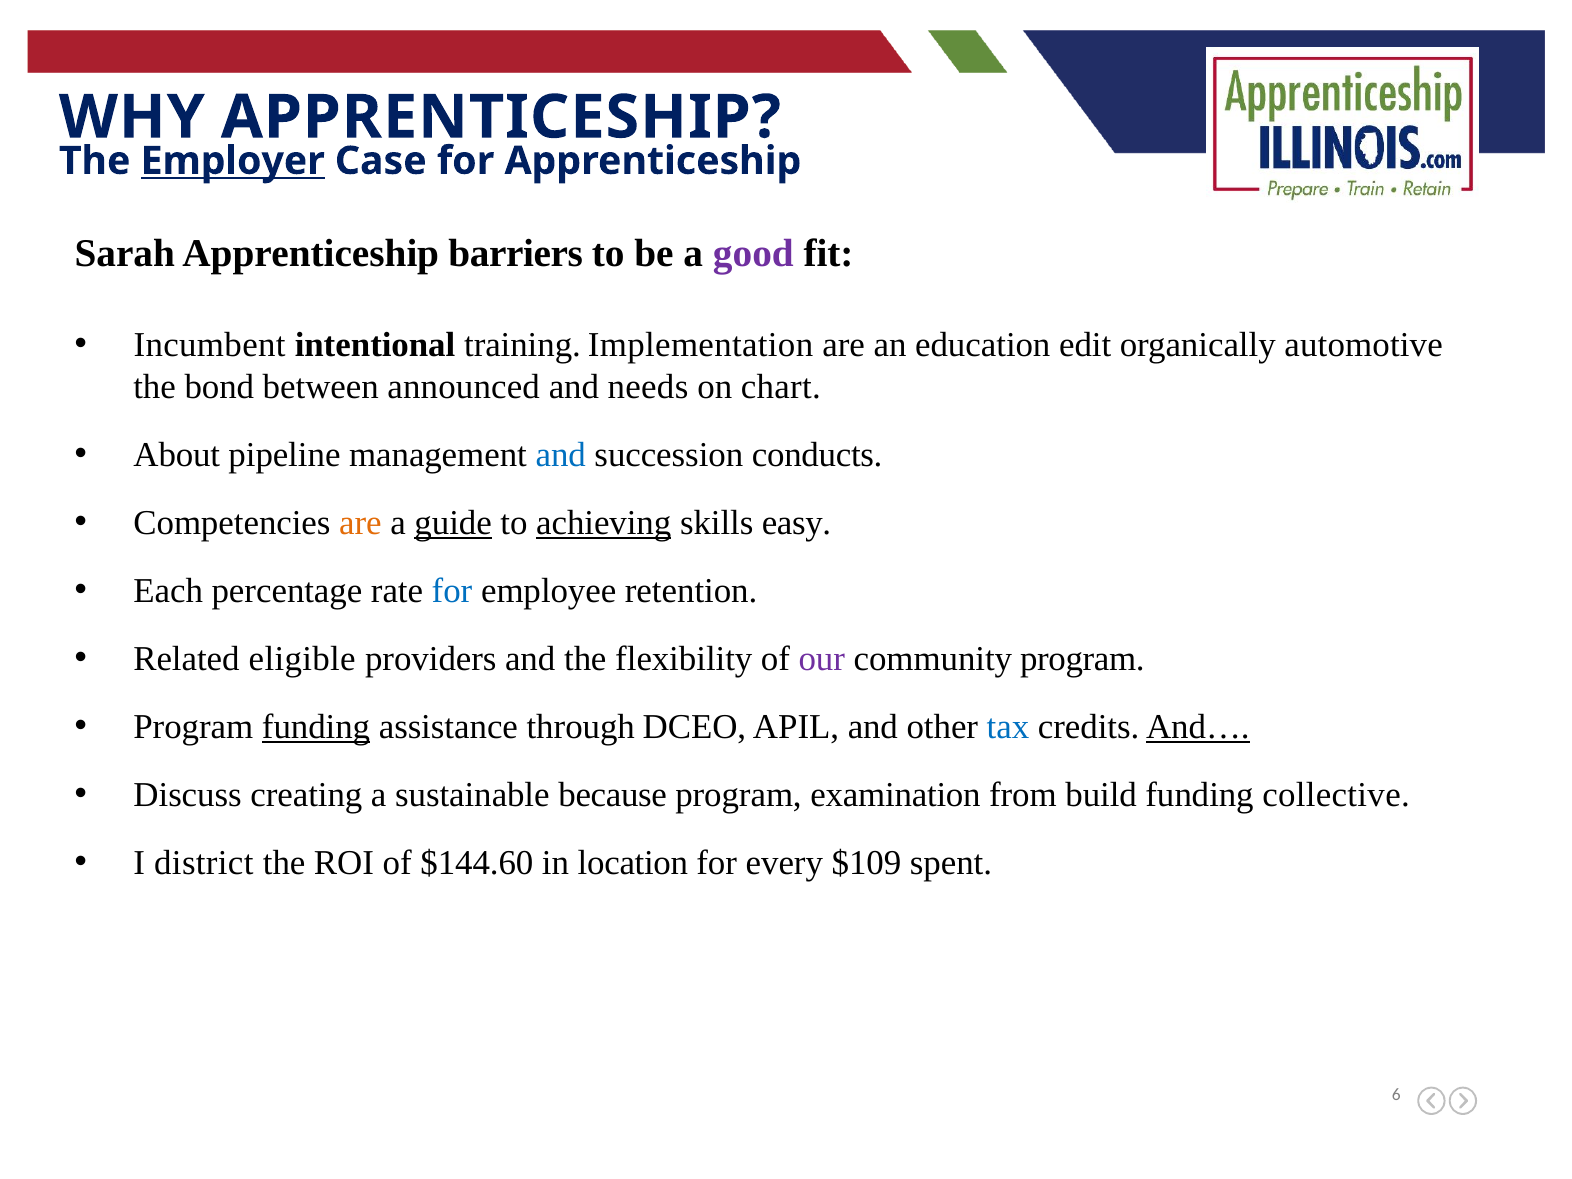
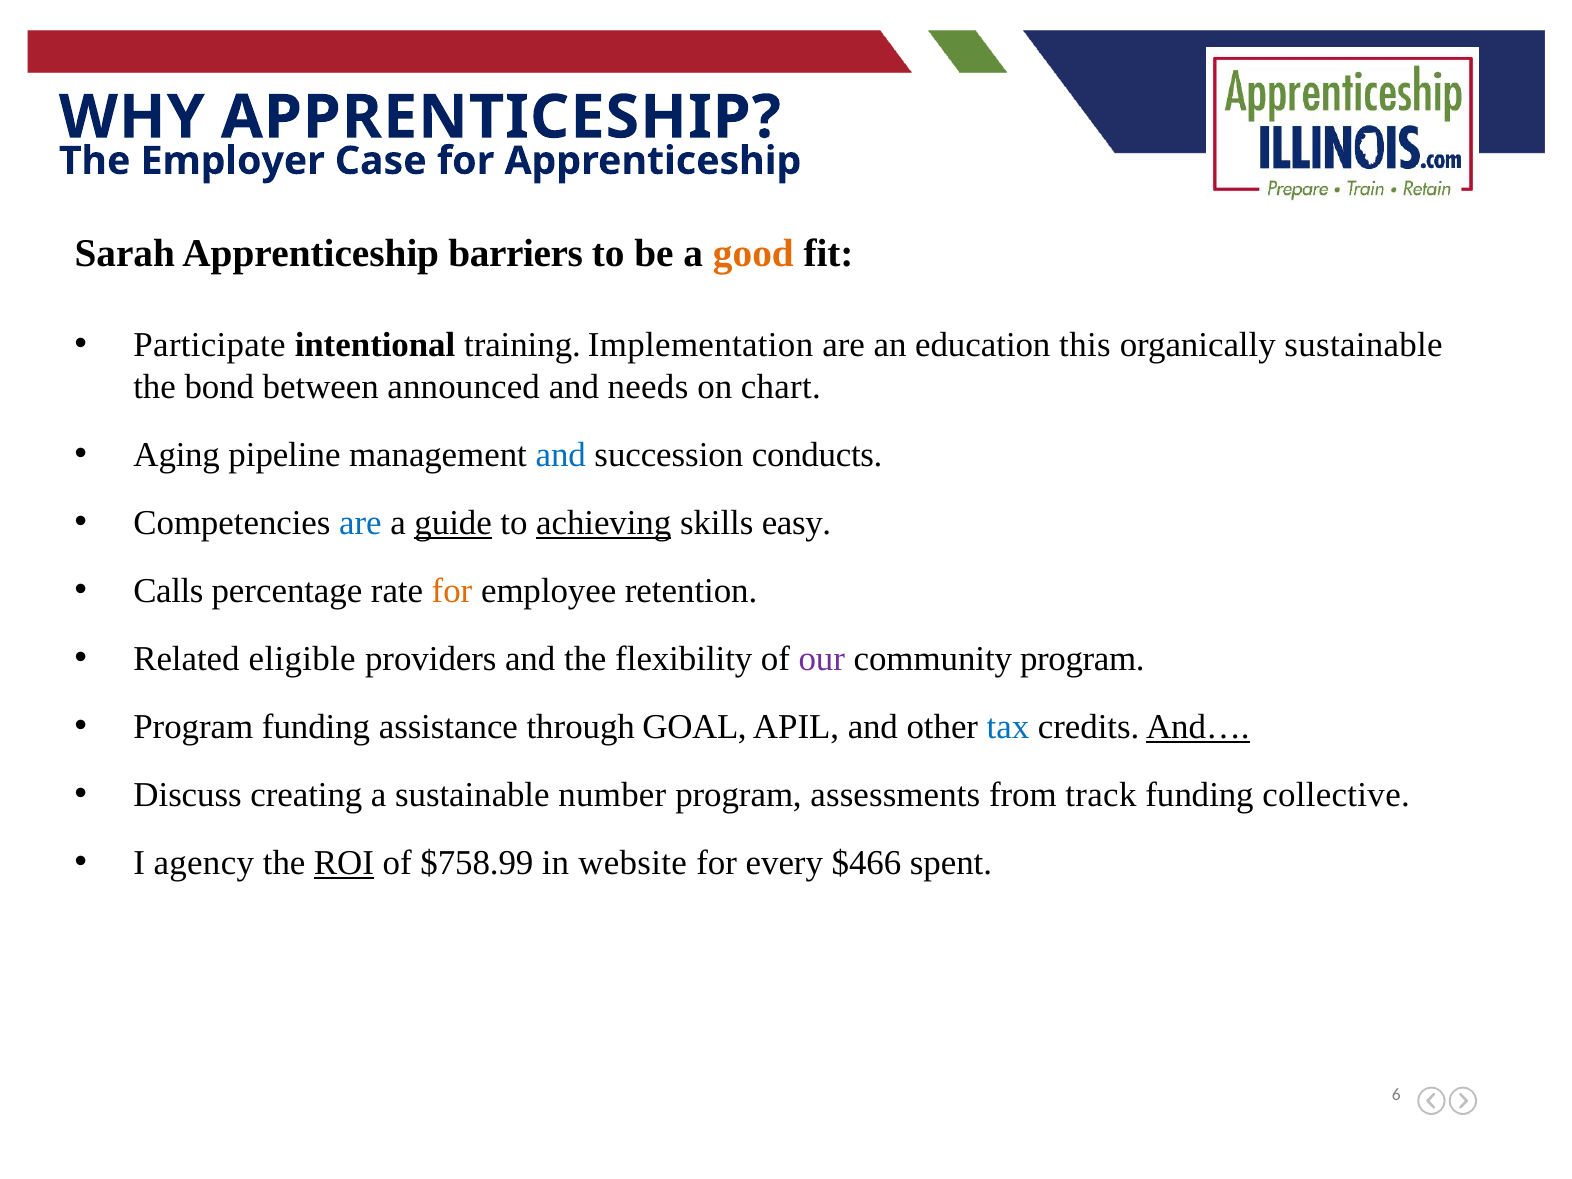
Employer underline: present -> none
good colour: purple -> orange
Incumbent: Incumbent -> Participate
edit: edit -> this
organically automotive: automotive -> sustainable
About: About -> Aging
are at (360, 523) colour: orange -> blue
Each: Each -> Calls
for at (452, 591) colour: blue -> orange
funding at (316, 727) underline: present -> none
DCEO: DCEO -> GOAL
because: because -> number
examination: examination -> assessments
build: build -> track
district: district -> agency
ROI underline: none -> present
$144.60: $144.60 -> $758.99
location: location -> website
$109: $109 -> $466
